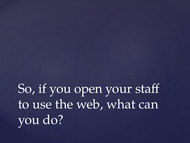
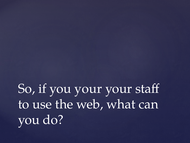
you open: open -> your
